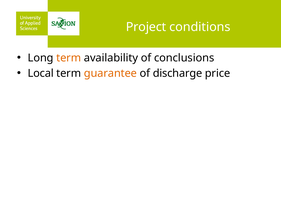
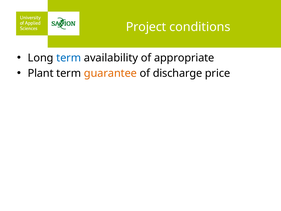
term at (69, 58) colour: orange -> blue
conclusions: conclusions -> appropriate
Local: Local -> Plant
